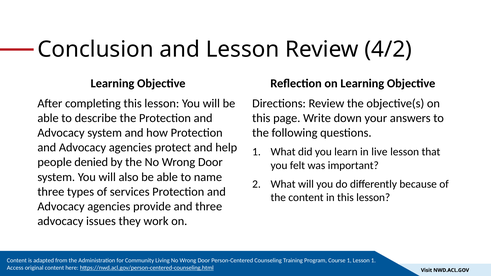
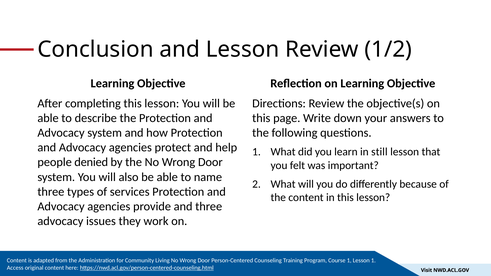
4/2: 4/2 -> 1/2
live: live -> still
